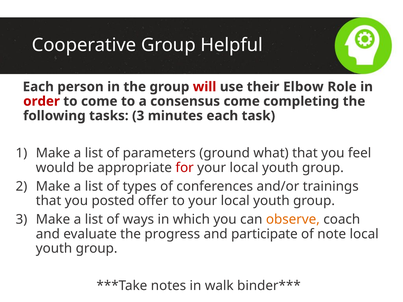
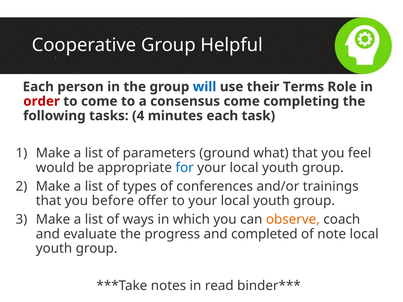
will colour: red -> blue
Elbow: Elbow -> Terms
tasks 3: 3 -> 4
for colour: red -> blue
posted: posted -> before
participate: participate -> completed
walk: walk -> read
